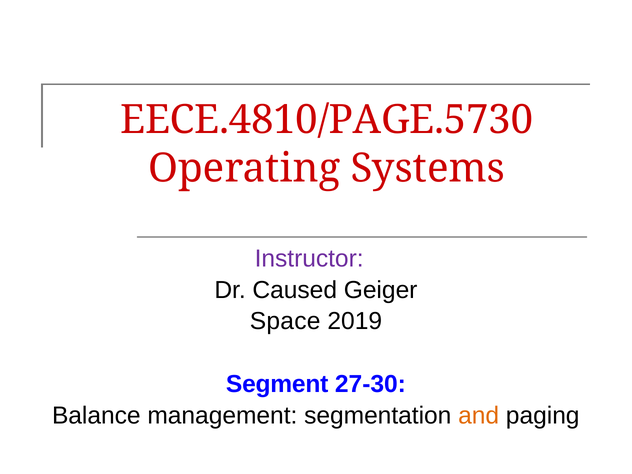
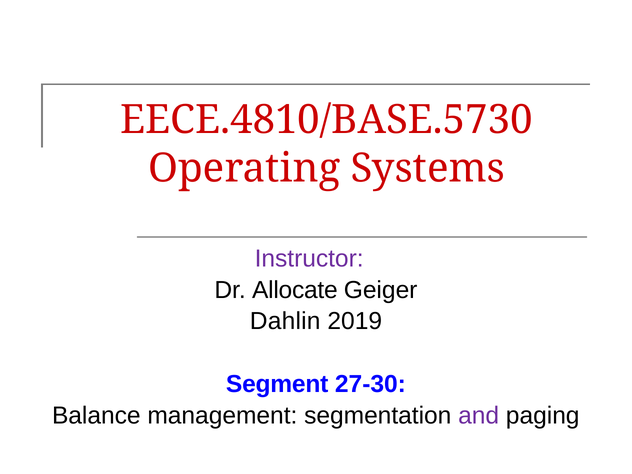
EECE.4810/PAGE.5730: EECE.4810/PAGE.5730 -> EECE.4810/BASE.5730
Caused: Caused -> Allocate
Space: Space -> Dahlin
and colour: orange -> purple
